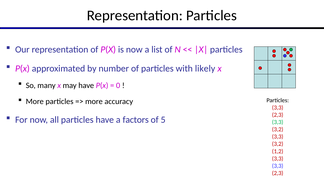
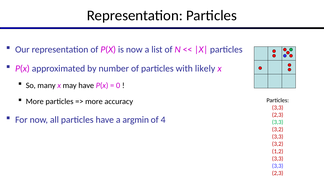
factors: factors -> argmin
5: 5 -> 4
